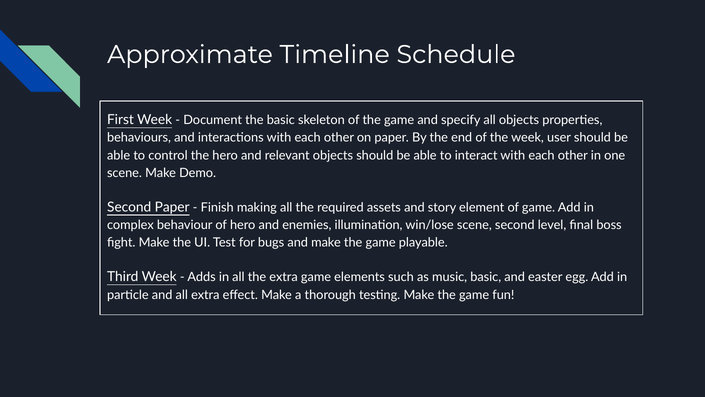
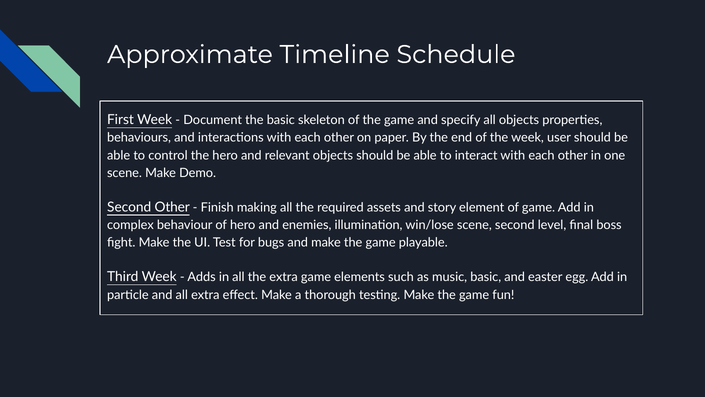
Second Paper: Paper -> Other
